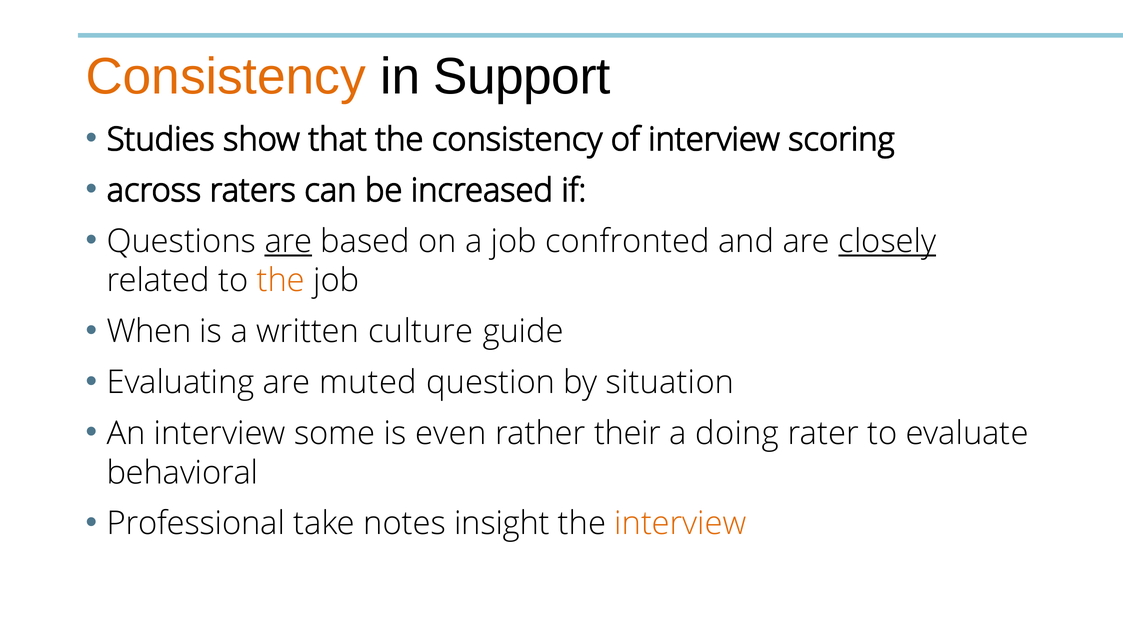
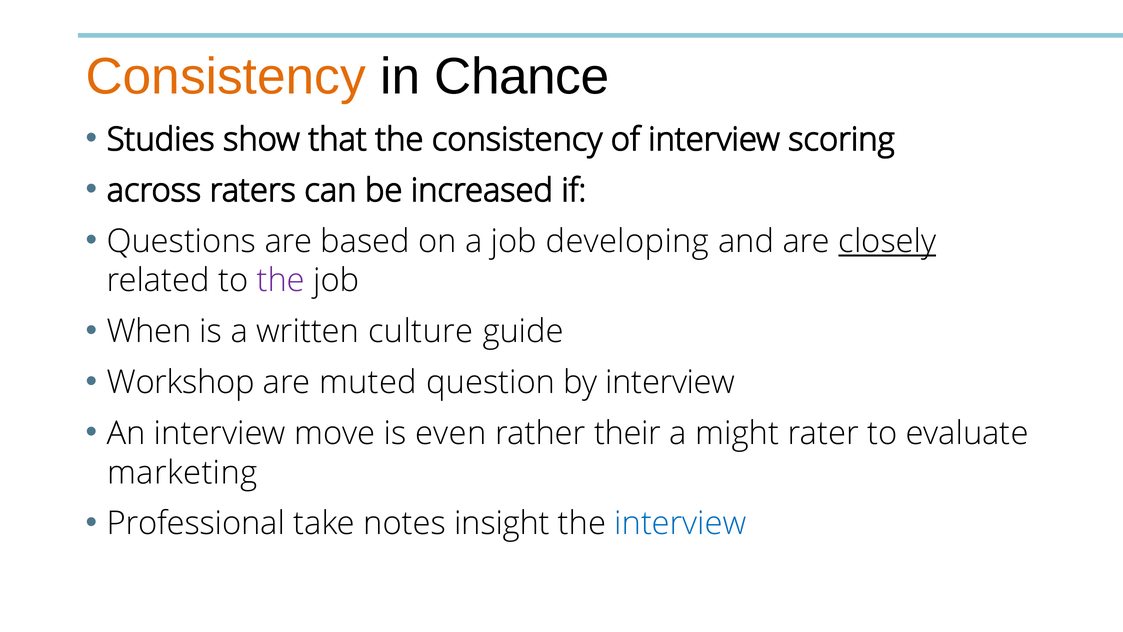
Support: Support -> Chance
are at (288, 241) underline: present -> none
confronted: confronted -> developing
the at (281, 280) colour: orange -> purple
Evaluating: Evaluating -> Workshop
by situation: situation -> interview
some: some -> move
doing: doing -> might
behavioral: behavioral -> marketing
interview at (680, 523) colour: orange -> blue
